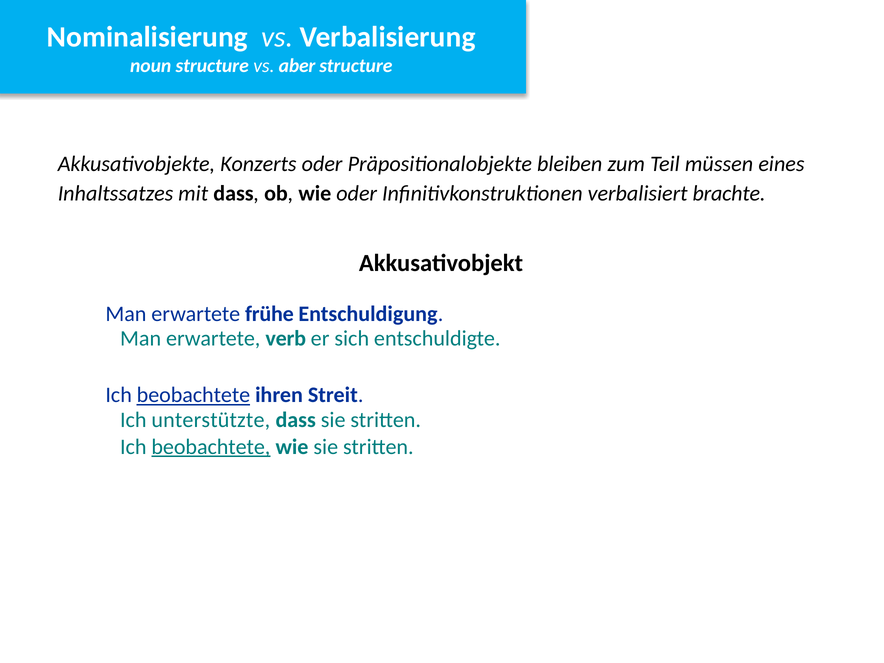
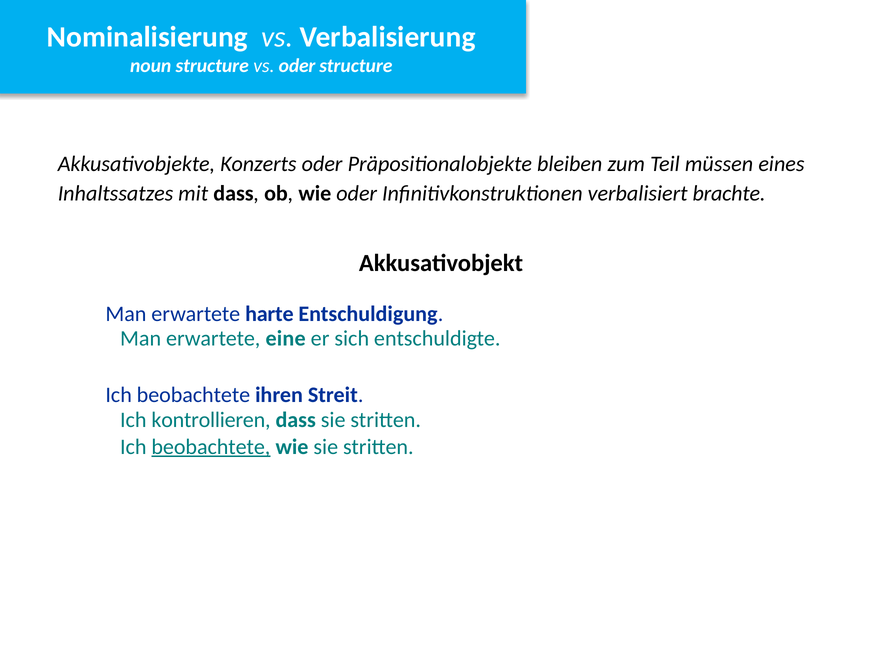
aber at (297, 66): aber -> oder
frühe: frühe -> harte
erwartete verb: verb -> eine
beobachtete at (193, 395) underline: present -> none
unterstützte: unterstützte -> kontrollieren
